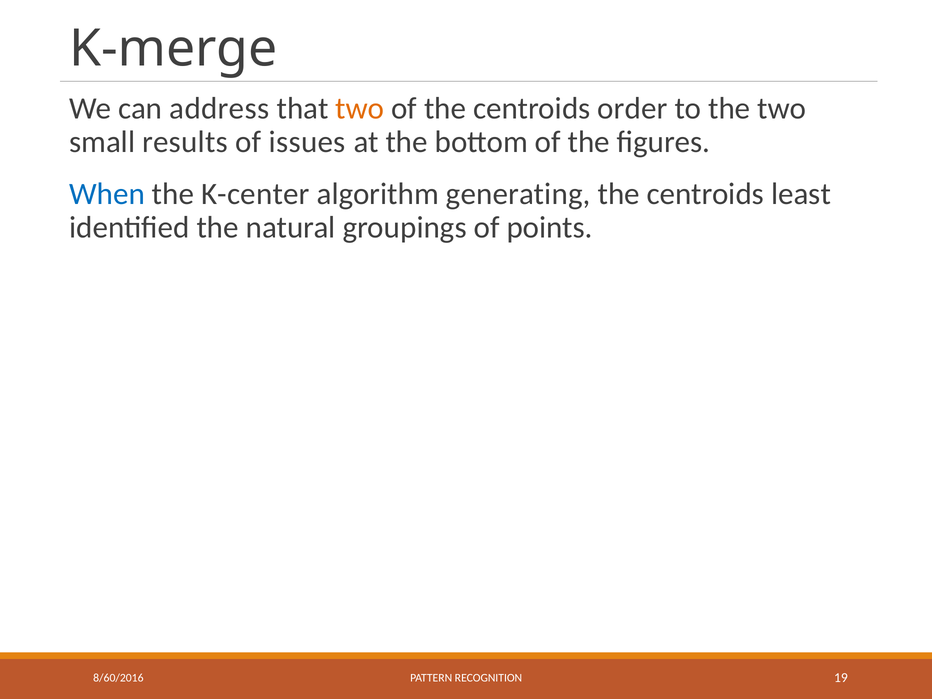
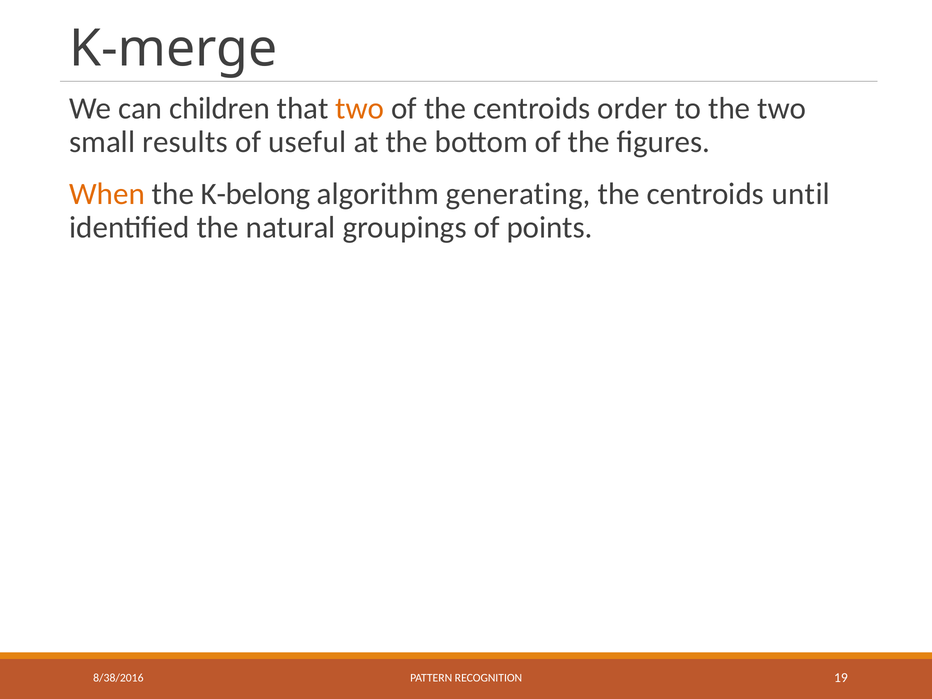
address: address -> children
issues: issues -> useful
When colour: blue -> orange
K-center: K-center -> K-belong
least: least -> until
8/60/2016: 8/60/2016 -> 8/38/2016
